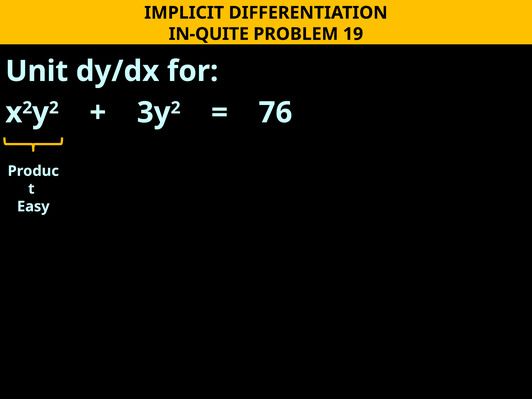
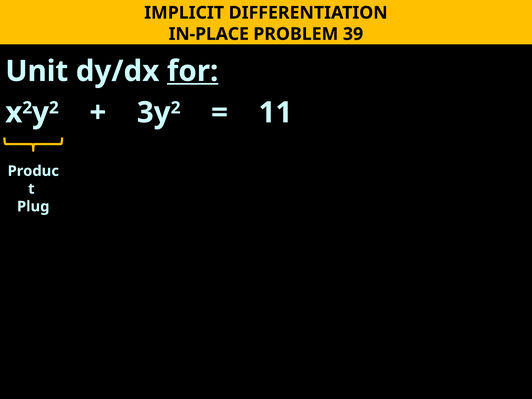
IN-QUITE: IN-QUITE -> IN-PLACE
19: 19 -> 39
for underline: none -> present
76: 76 -> 11
Easy: Easy -> Plug
